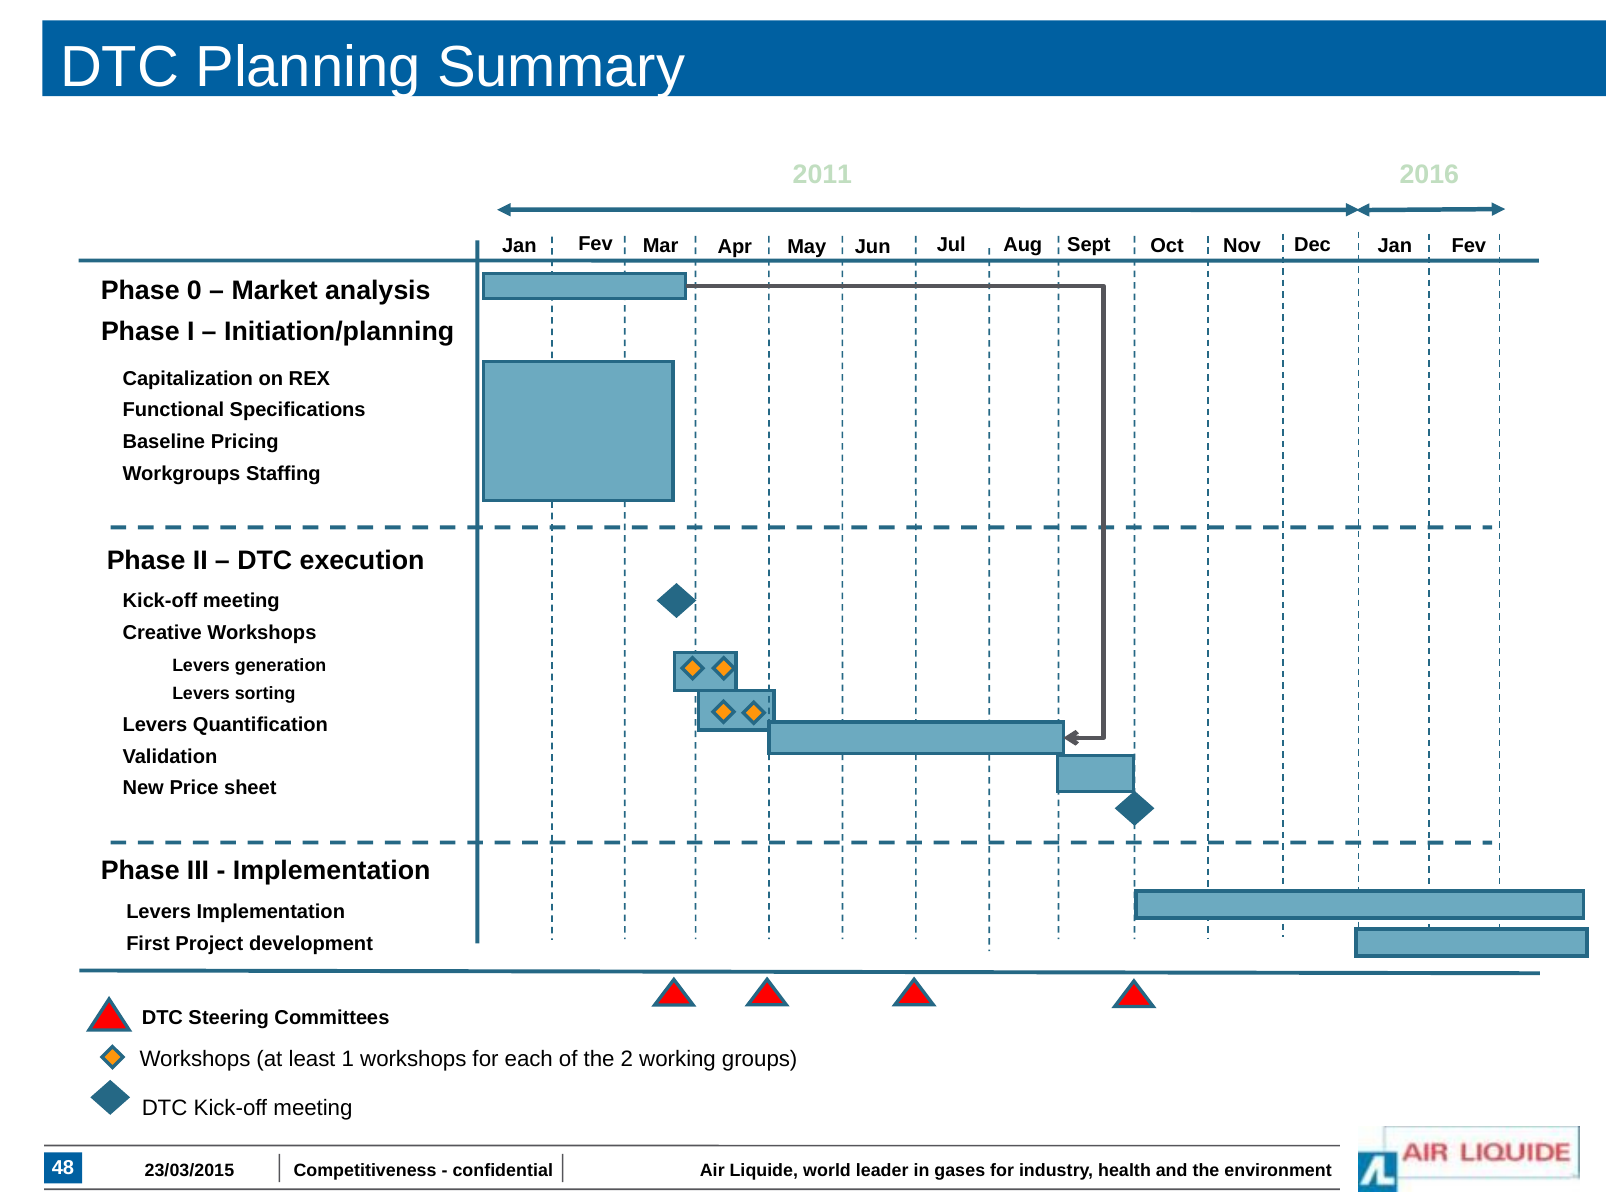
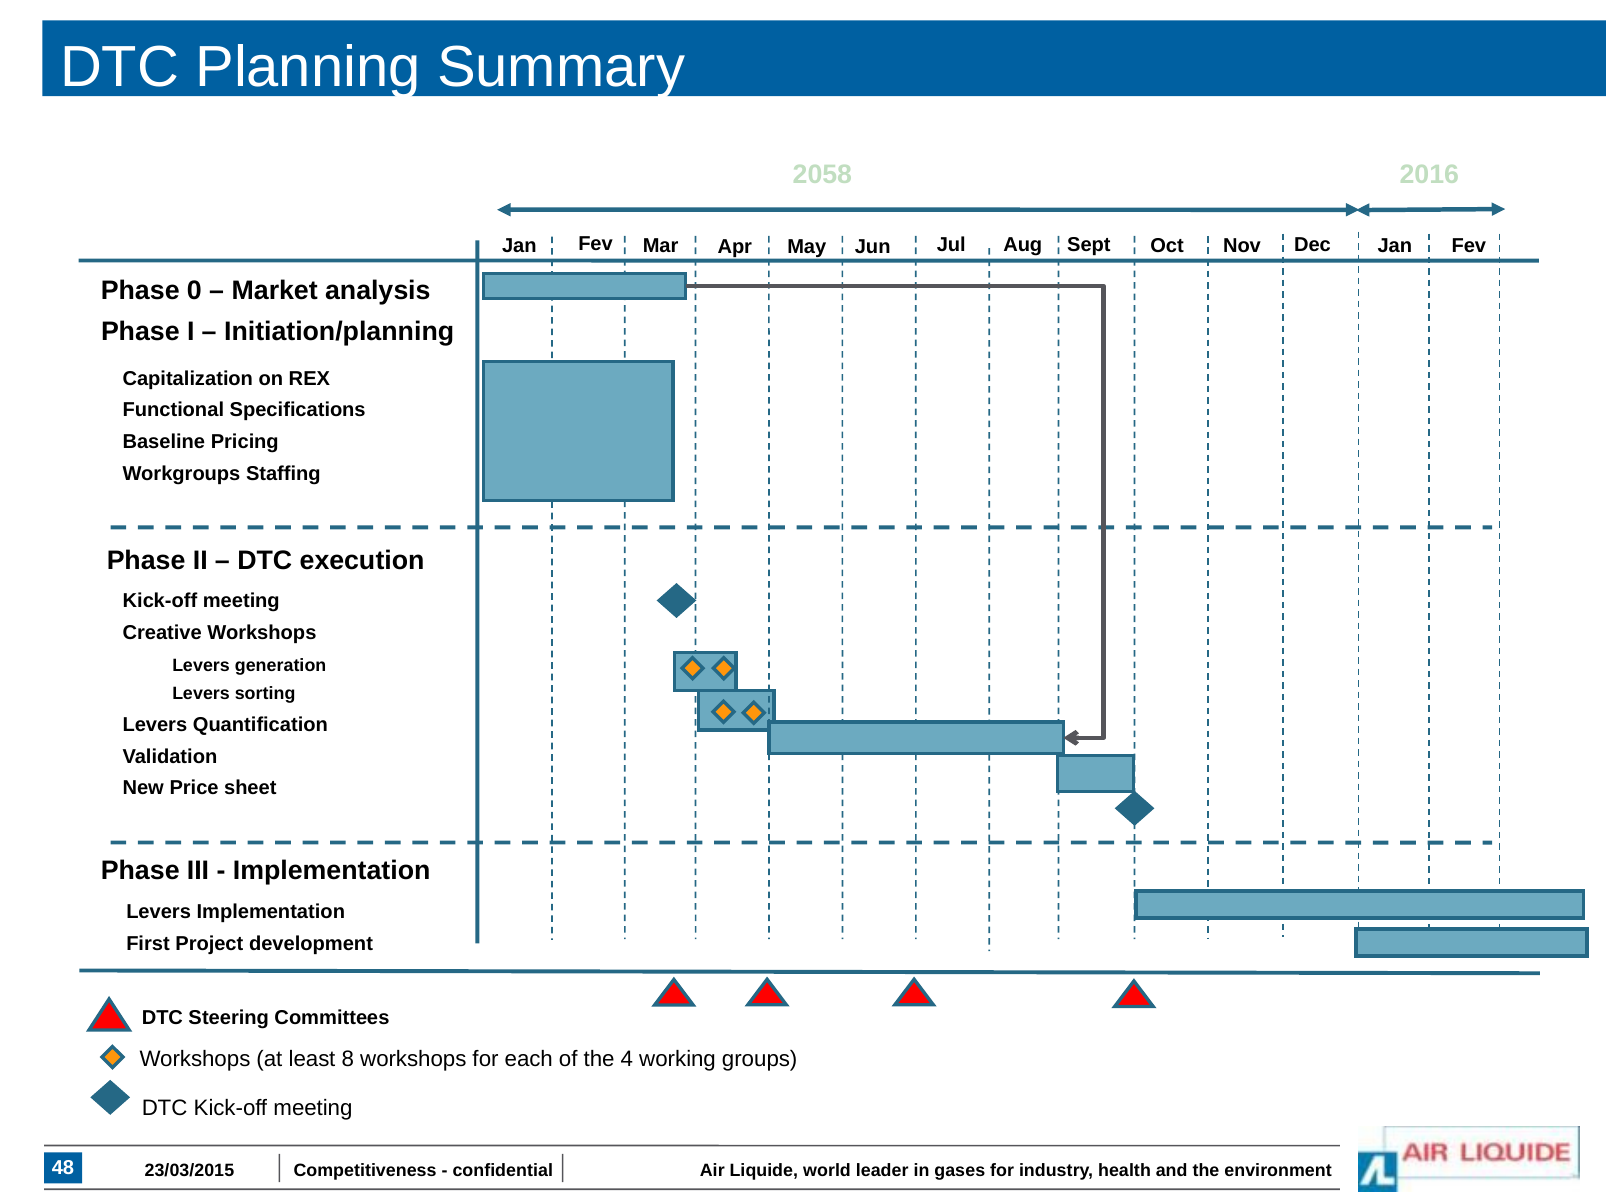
2011: 2011 -> 2058
1: 1 -> 8
2: 2 -> 4
